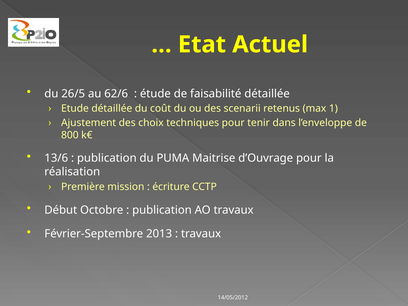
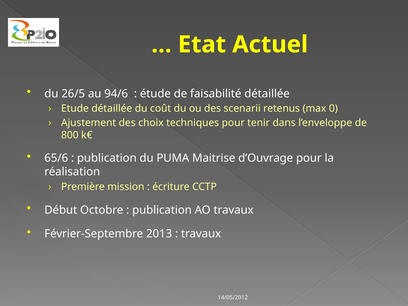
62/6: 62/6 -> 94/6
1: 1 -> 0
13/6: 13/6 -> 65/6
